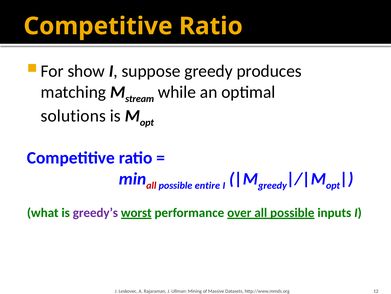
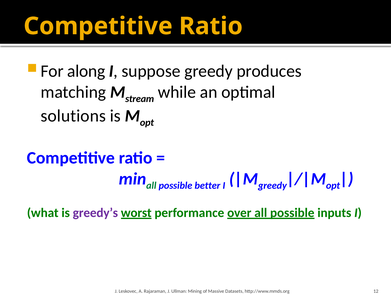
show: show -> along
all at (151, 185) colour: red -> green
entire: entire -> better
